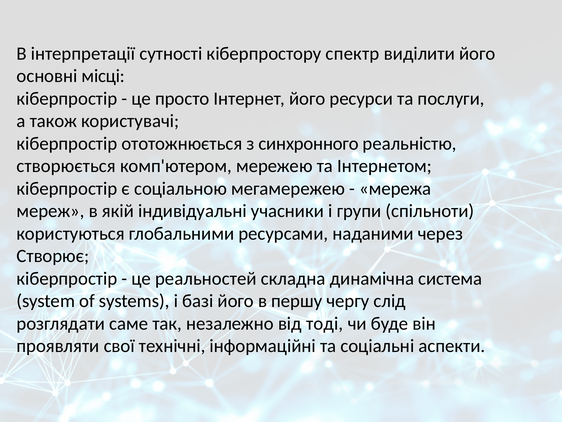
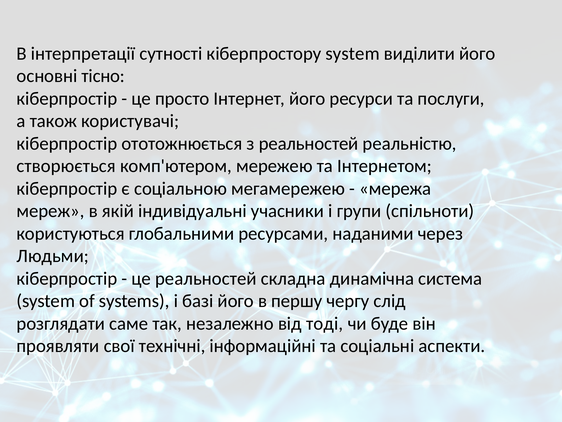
кіберпростору спектр: спектр -> system
місці: місці -> тісно
з синхронного: синхронного -> реальностей
Створює: Створює -> Людьми
